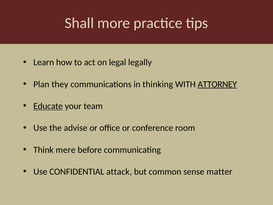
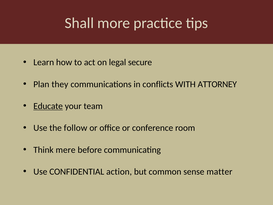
legally: legally -> secure
thinking: thinking -> conflicts
ATTORNEY underline: present -> none
advise: advise -> follow
attack: attack -> action
